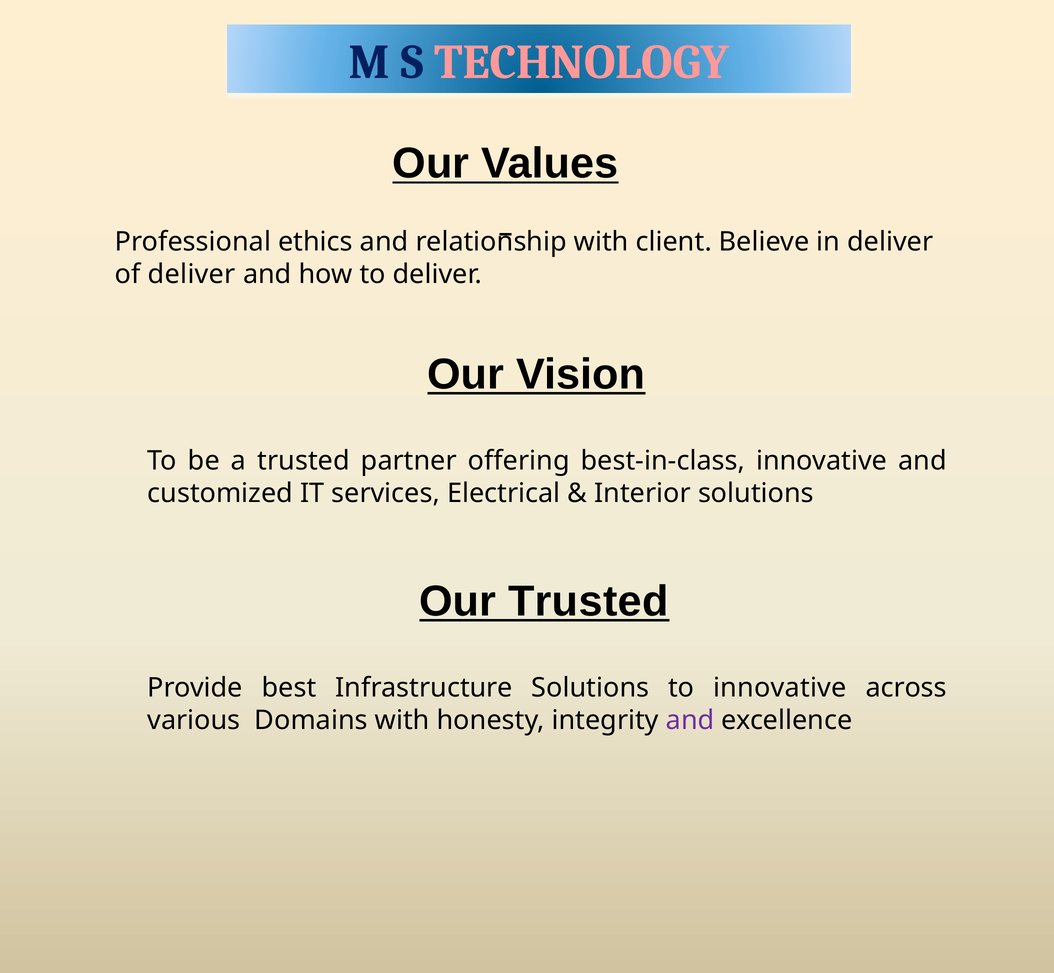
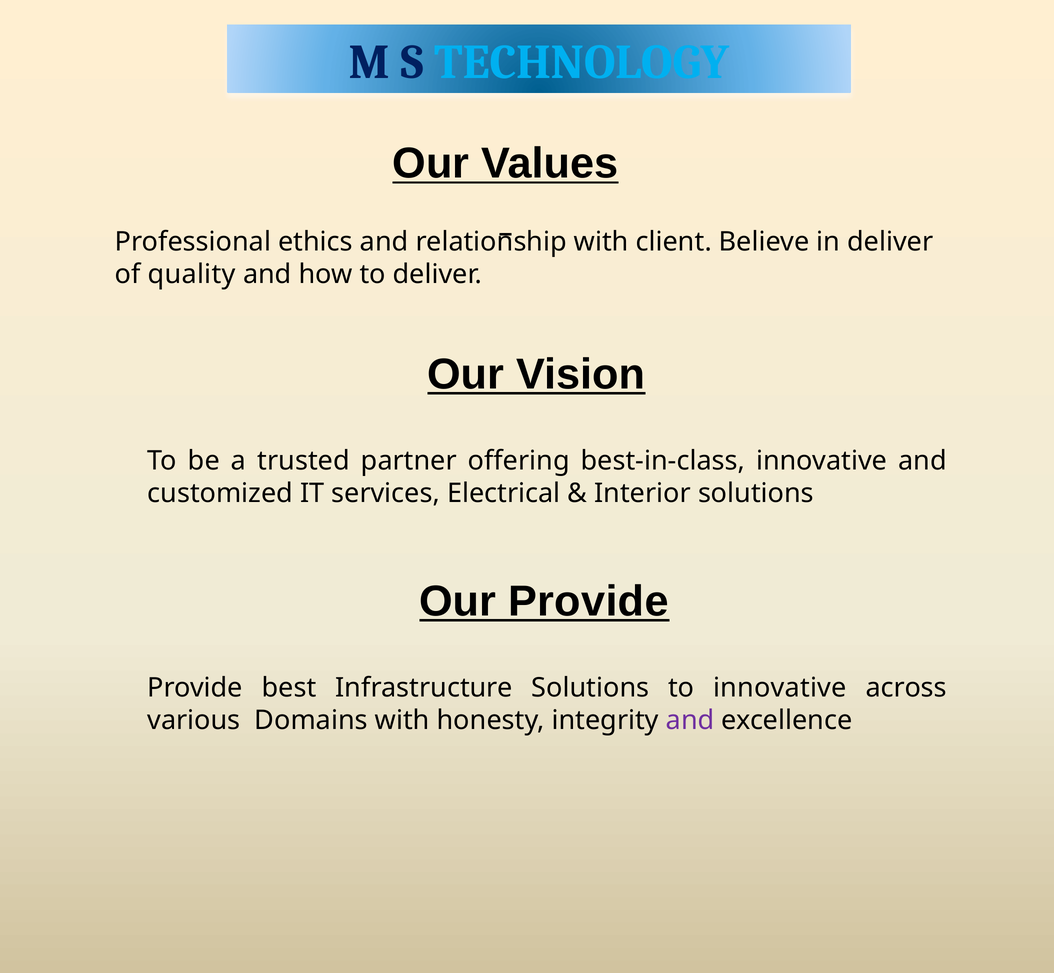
TECHNOLOGY colour: pink -> light blue
of deliver: deliver -> quality
Our Trusted: Trusted -> Provide
